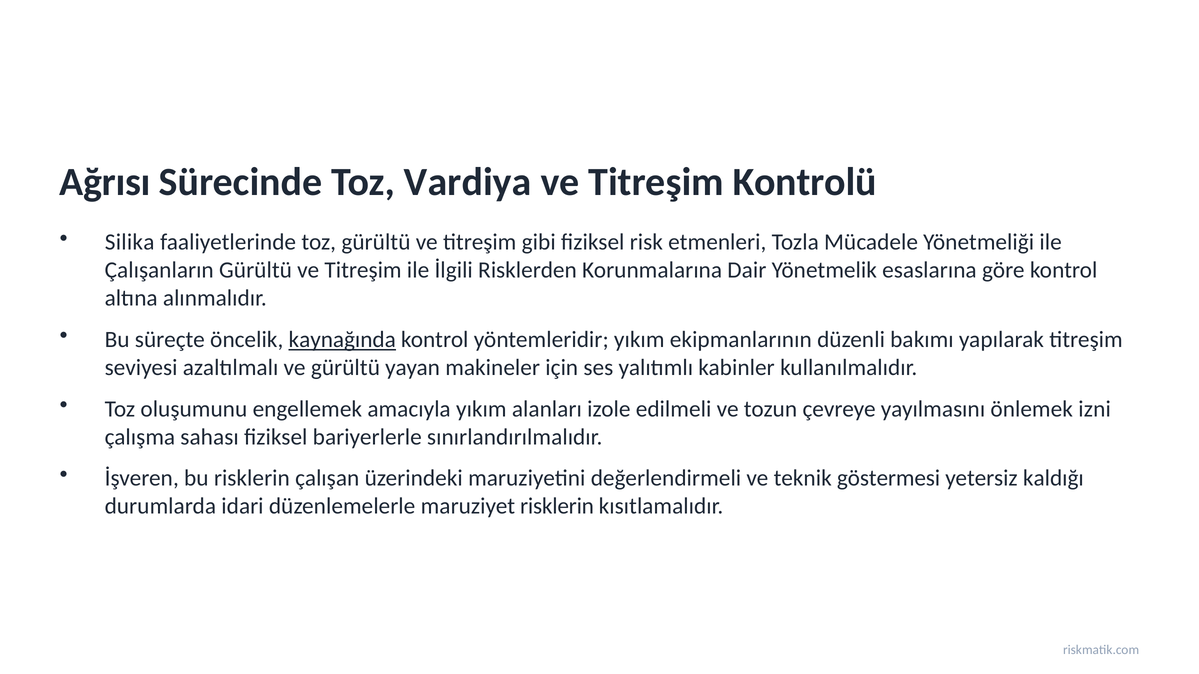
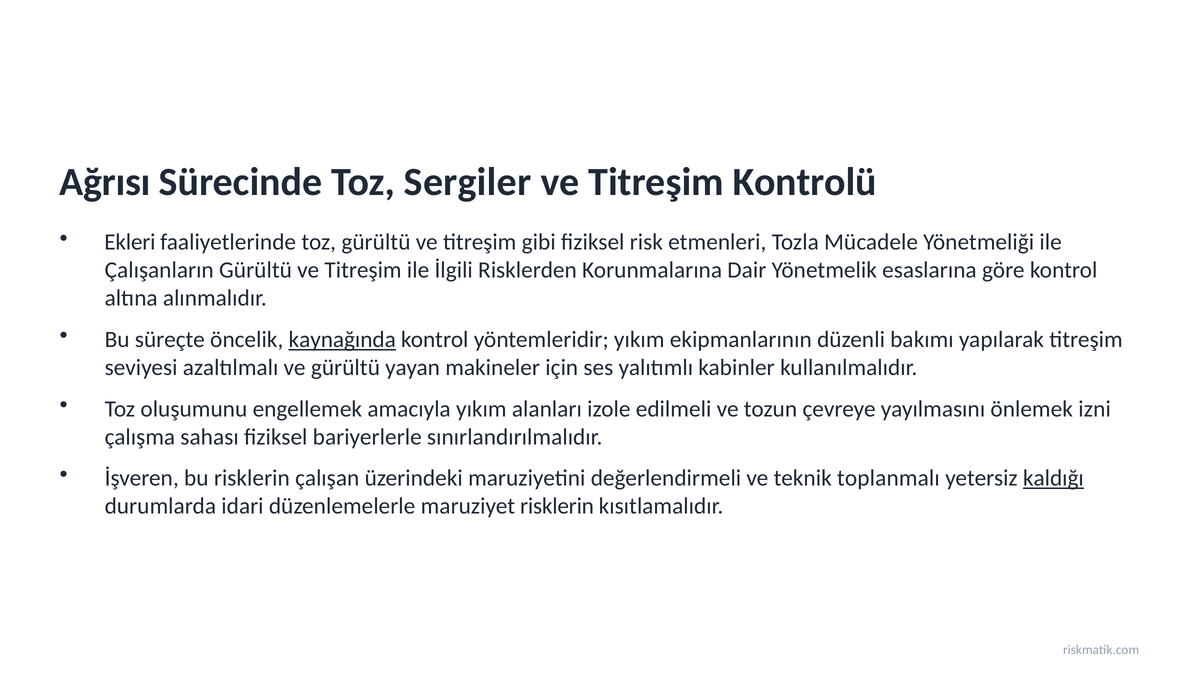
Vardiya: Vardiya -> Sergiler
Silika: Silika -> Ekleri
göstermesi: göstermesi -> toplanmalı
kaldığı underline: none -> present
